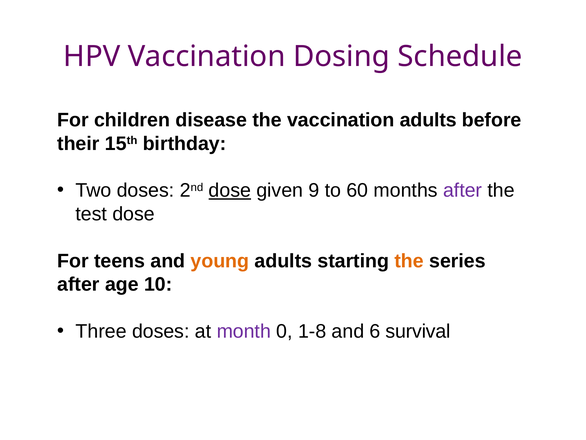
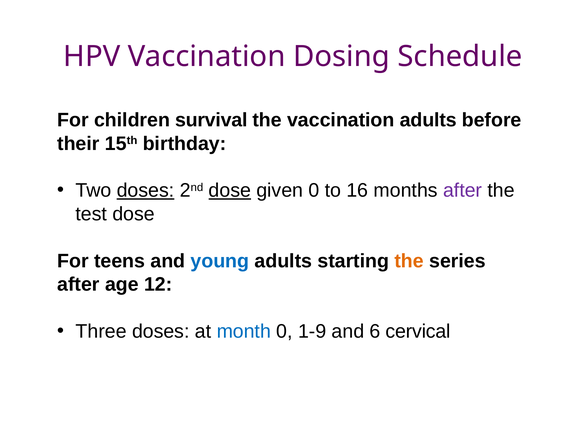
disease: disease -> survival
doses at (146, 190) underline: none -> present
given 9: 9 -> 0
60: 60 -> 16
young colour: orange -> blue
10: 10 -> 12
month colour: purple -> blue
1-8: 1-8 -> 1-9
survival: survival -> cervical
